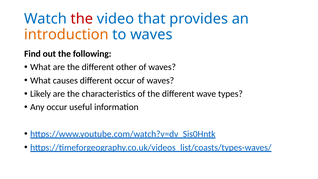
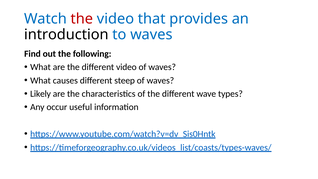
introduction colour: orange -> black
different other: other -> video
different occur: occur -> steep
